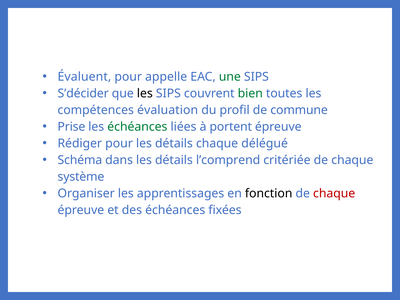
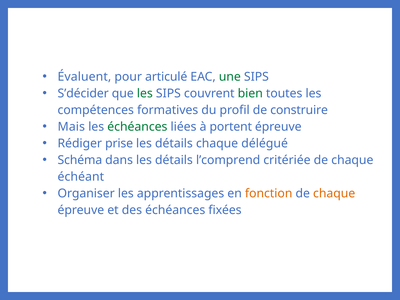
appelle: appelle -> articulé
les at (145, 93) colour: black -> green
évaluation: évaluation -> formatives
commune: commune -> construire
Prise: Prise -> Mais
Rédiger pour: pour -> prise
système: système -> échéant
fonction colour: black -> orange
chaque at (334, 193) colour: red -> orange
